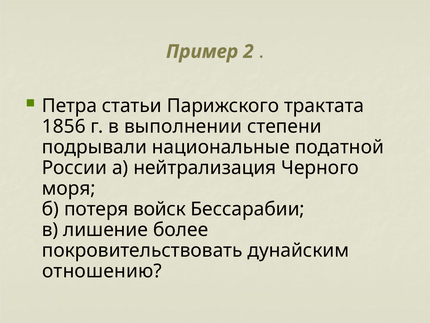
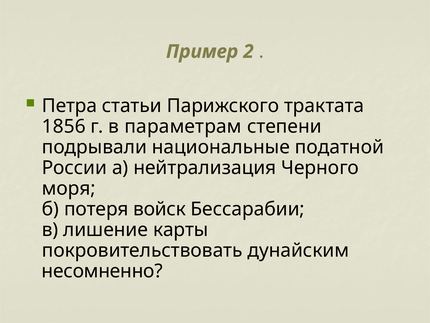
выполнении: выполнении -> параметрам
более: более -> карты
отношению: отношению -> несомненно
